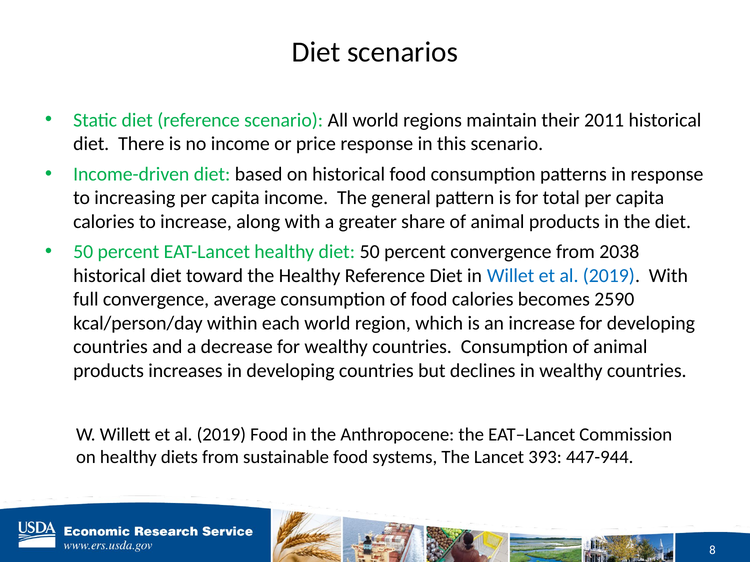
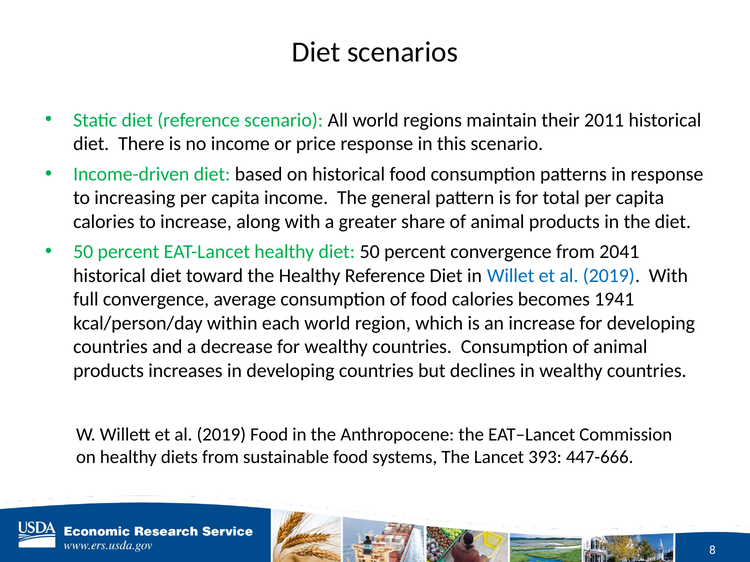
2038: 2038 -> 2041
2590: 2590 -> 1941
447-944: 447-944 -> 447-666
